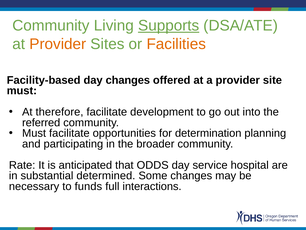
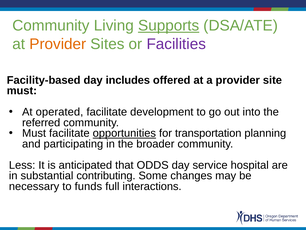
Facilities colour: orange -> purple
day changes: changes -> includes
therefore: therefore -> operated
opportunities underline: none -> present
determination: determination -> transportation
Rate: Rate -> Less
determined: determined -> contributing
